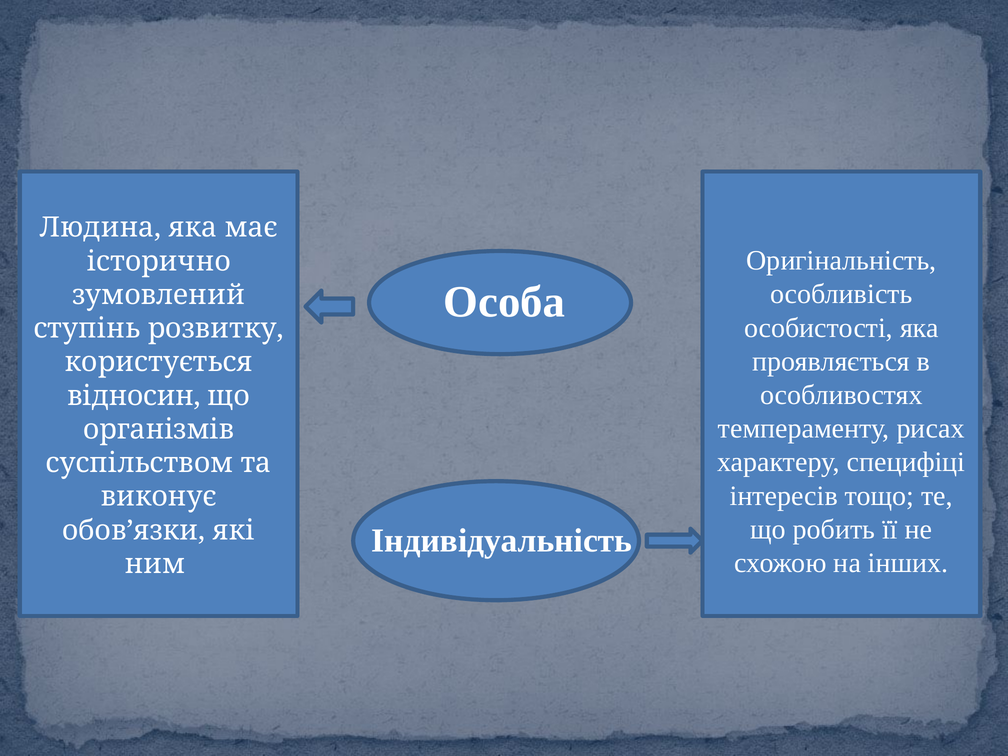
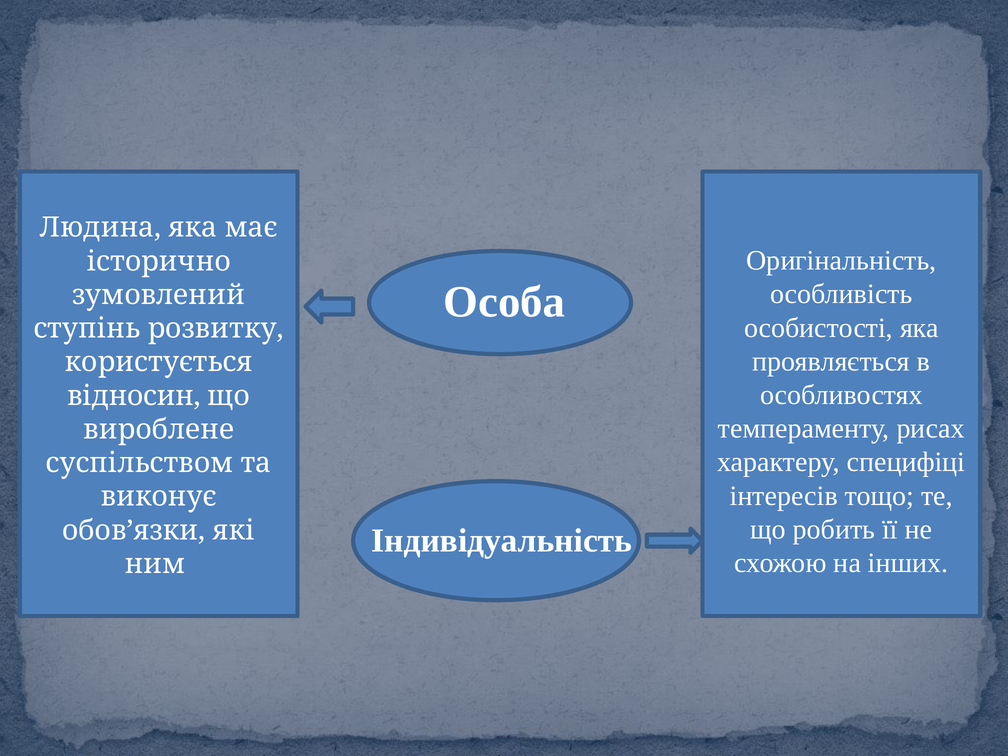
організмів: організмів -> вироблене
